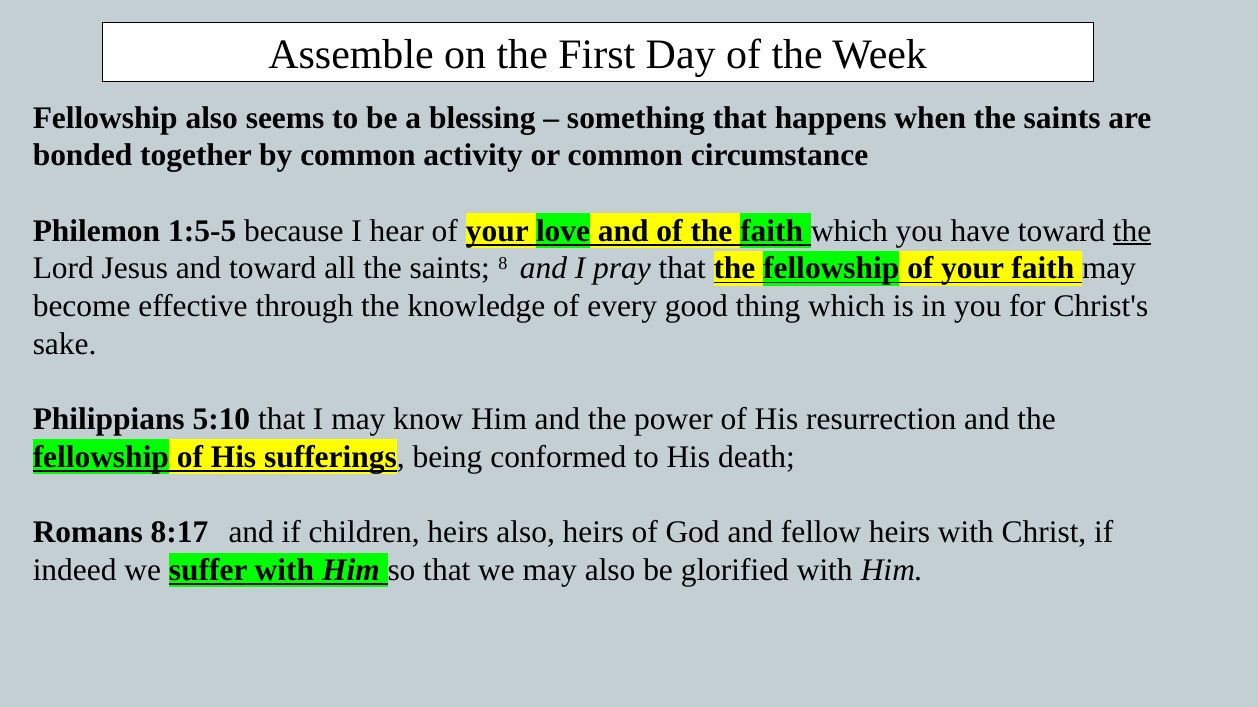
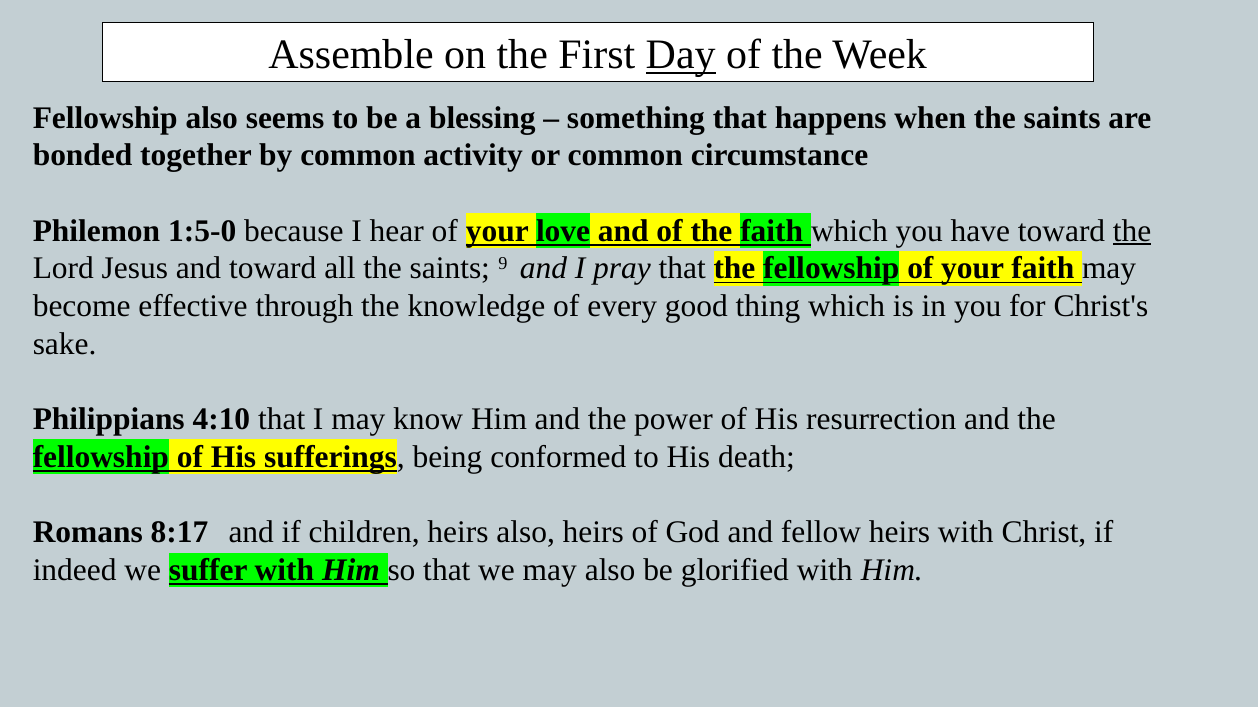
Day underline: none -> present
1:5-5: 1:5-5 -> 1:5-0
8: 8 -> 9
5:10: 5:10 -> 4:10
